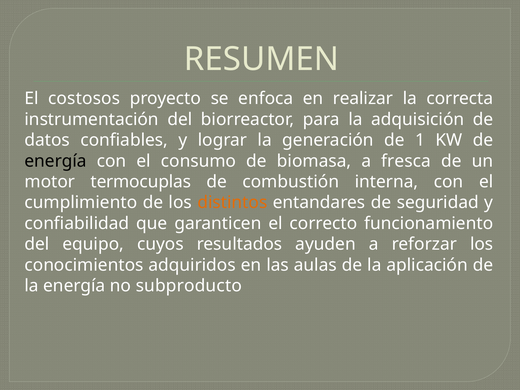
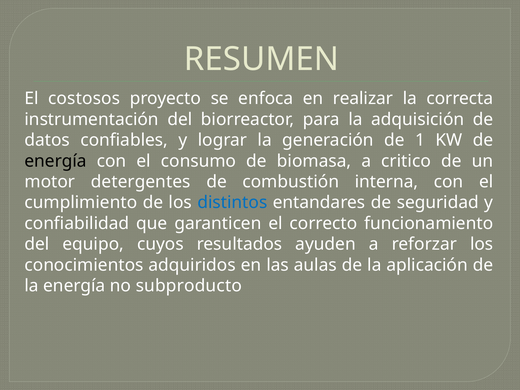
fresca: fresca -> critico
termocuplas: termocuplas -> detergentes
distintos colour: orange -> blue
